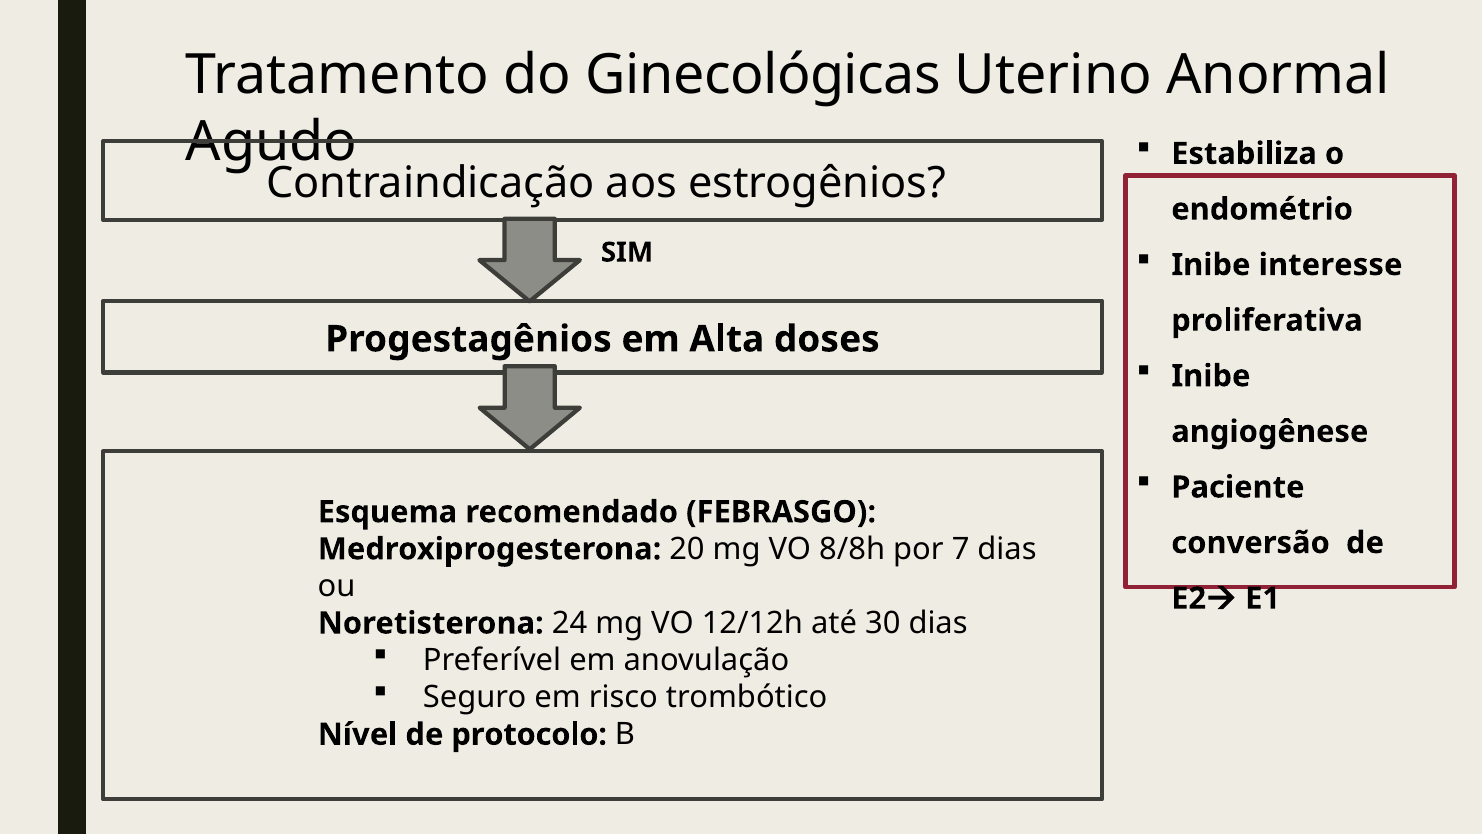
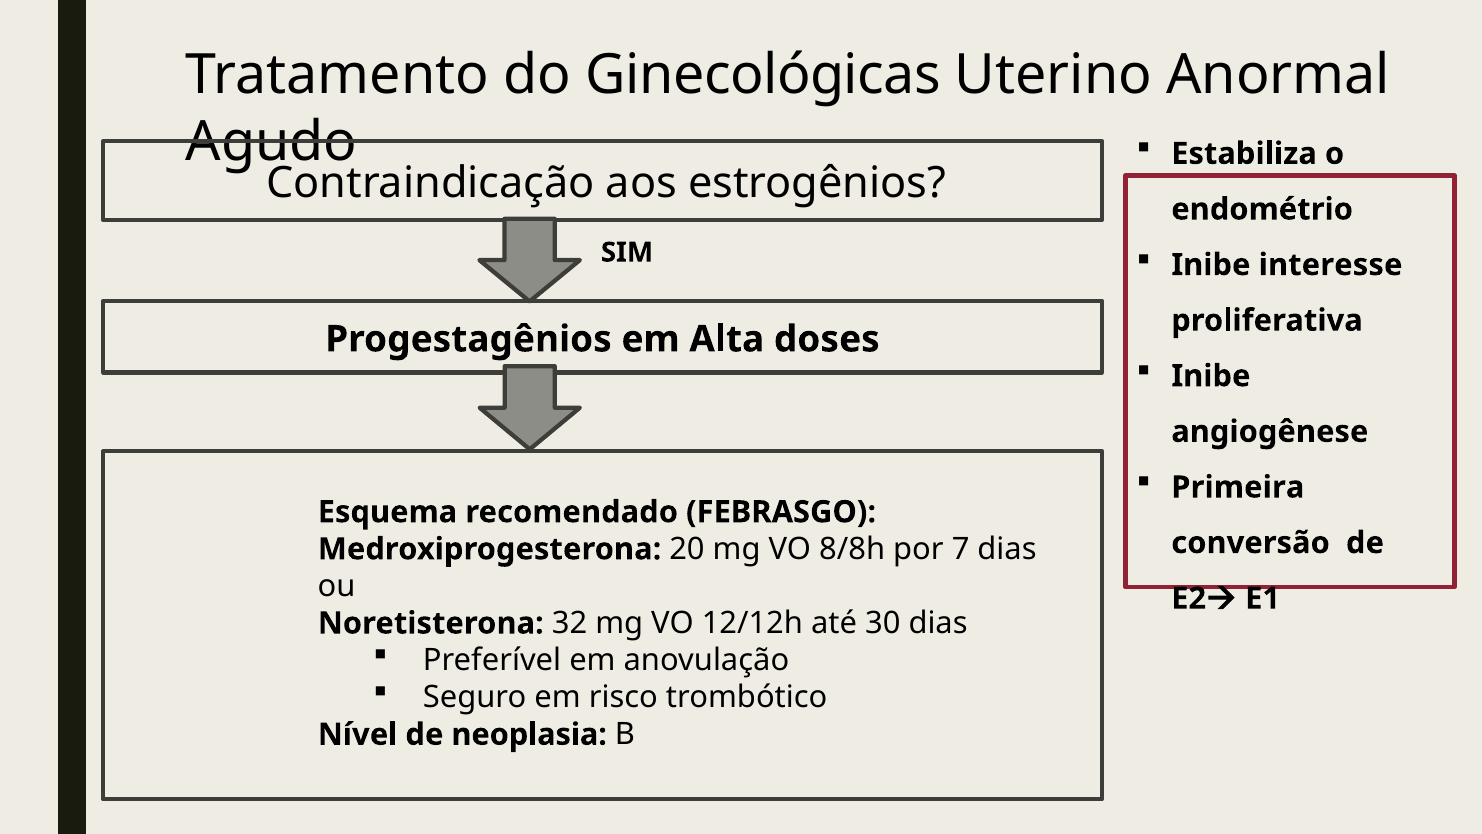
Paciente: Paciente -> Primeira
24: 24 -> 32
protocolo: protocolo -> neoplasia
